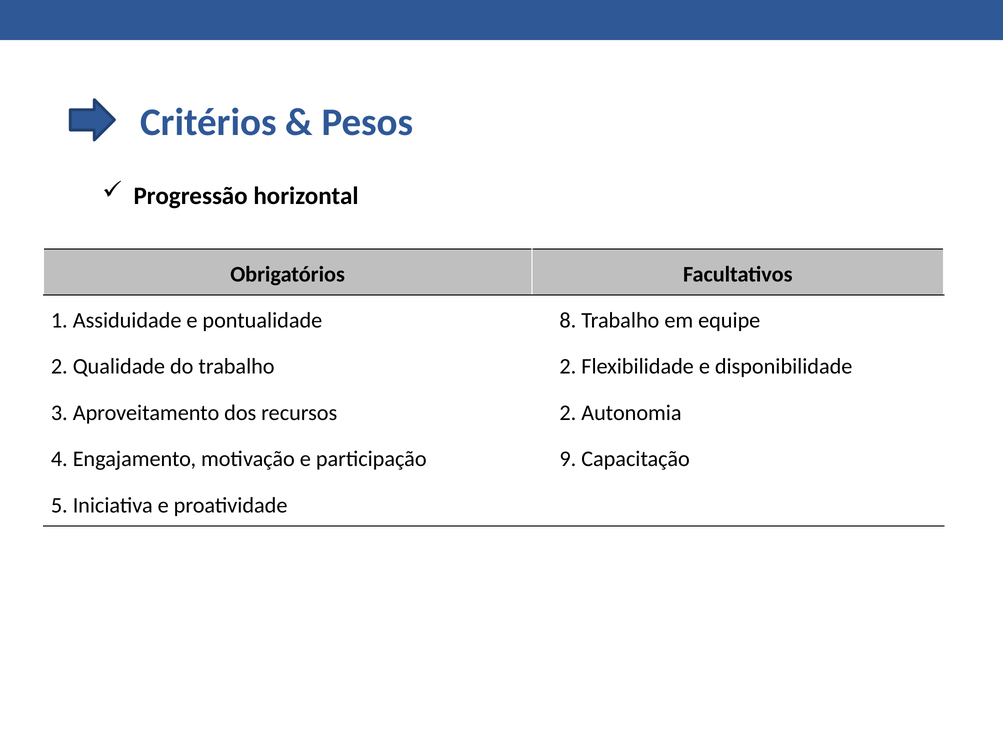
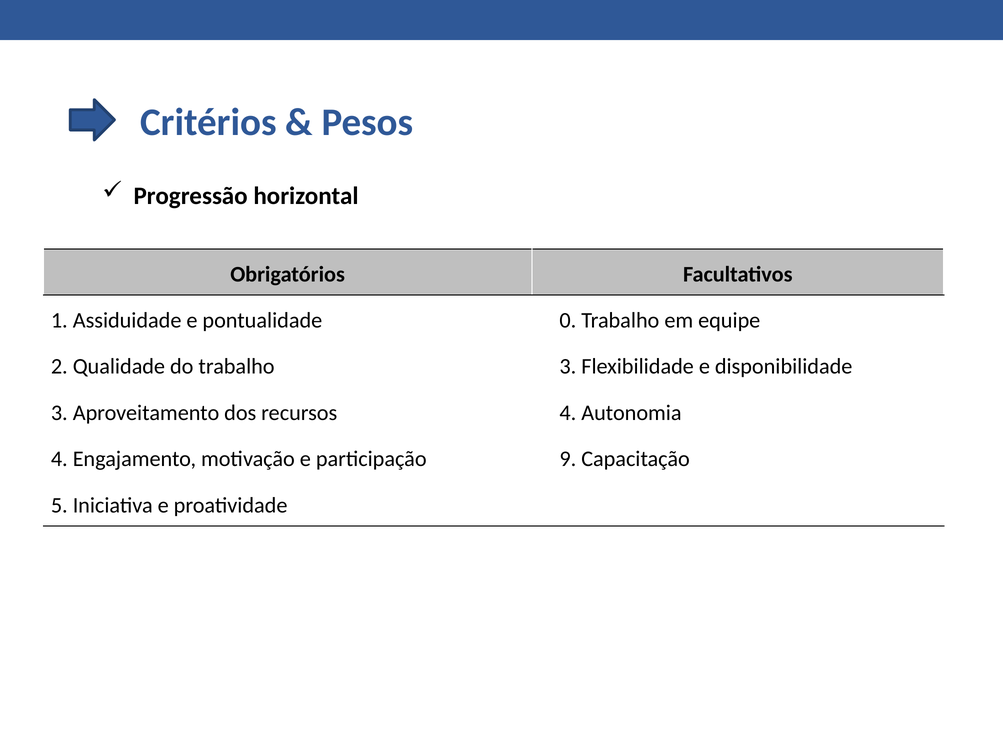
8: 8 -> 0
trabalho 2: 2 -> 3
recursos 2: 2 -> 4
